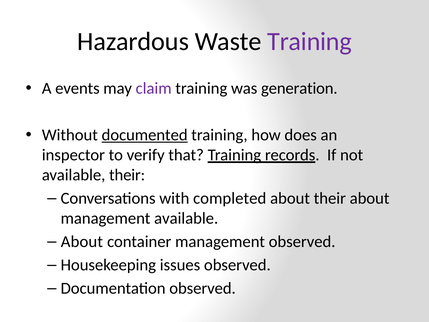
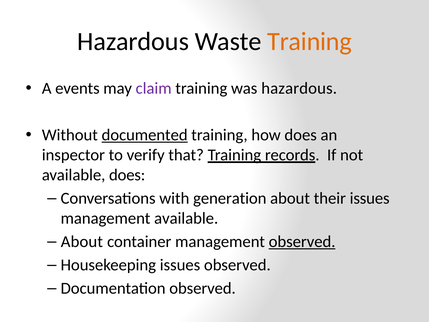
Training at (310, 42) colour: purple -> orange
was generation: generation -> hazardous
available their: their -> does
completed: completed -> generation
their about: about -> issues
observed at (302, 242) underline: none -> present
